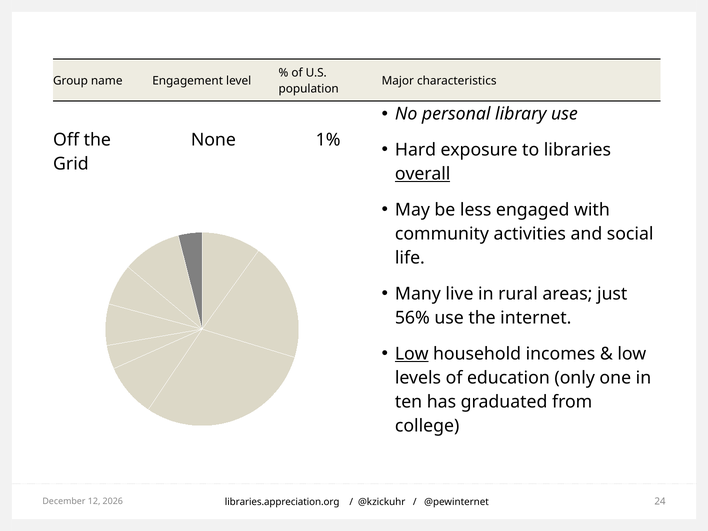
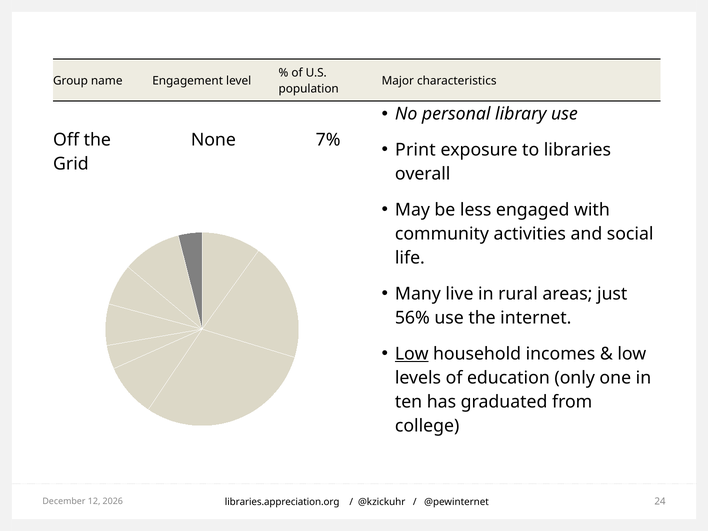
1%: 1% -> 7%
Hard: Hard -> Print
overall underline: present -> none
